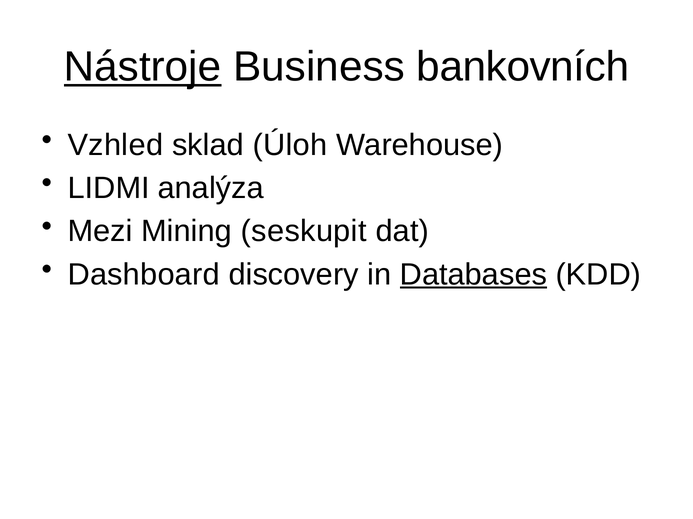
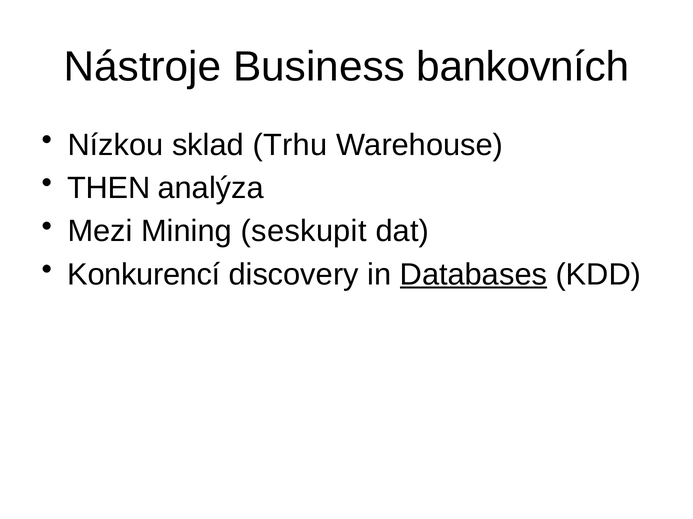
Nástroje underline: present -> none
Vzhled: Vzhled -> Nízkou
Úloh: Úloh -> Trhu
LIDMI: LIDMI -> THEN
Dashboard: Dashboard -> Konkurencí
